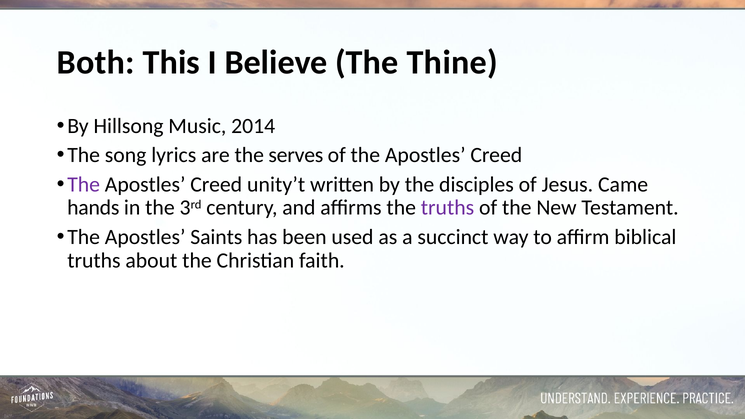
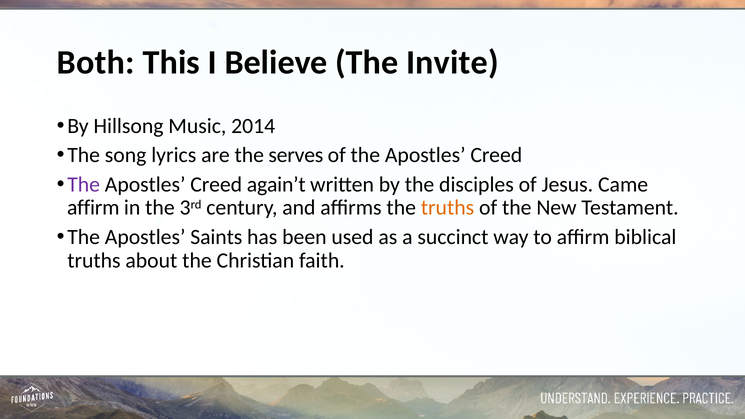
Thine: Thine -> Invite
unity’t: unity’t -> again’t
hands at (93, 208): hands -> affirm
truths at (447, 208) colour: purple -> orange
